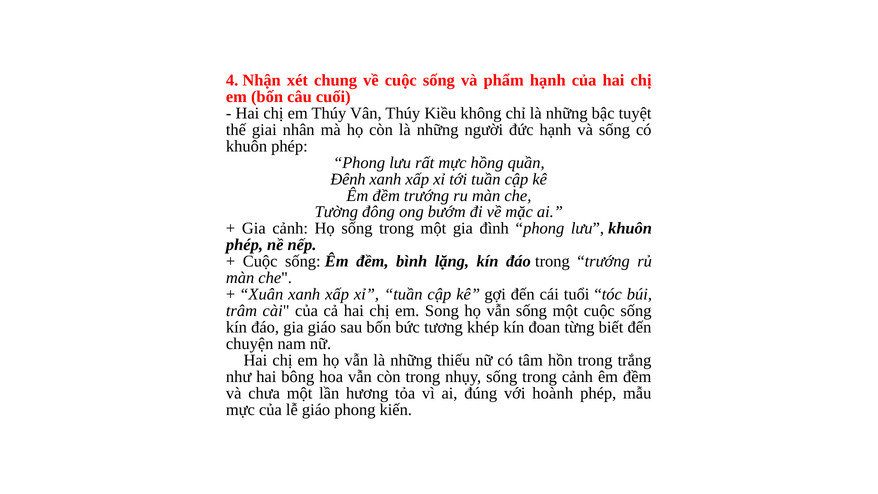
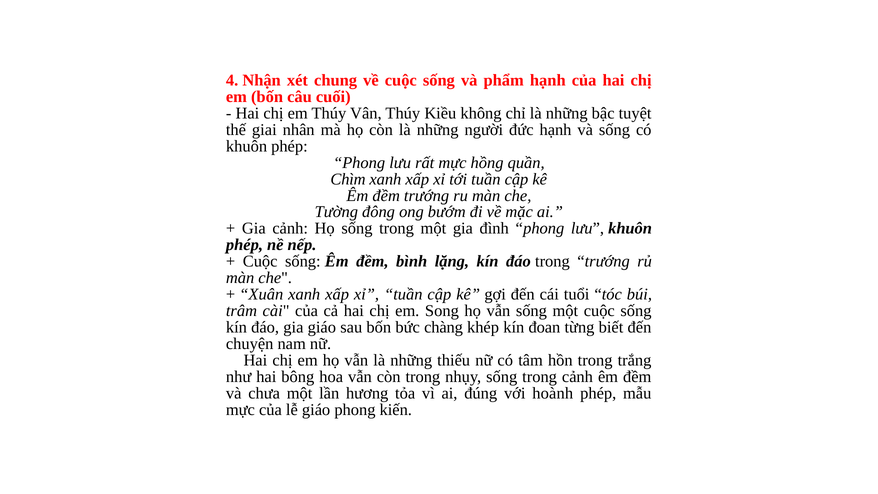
Đênh: Đênh -> Chìm
tương: tương -> chàng
